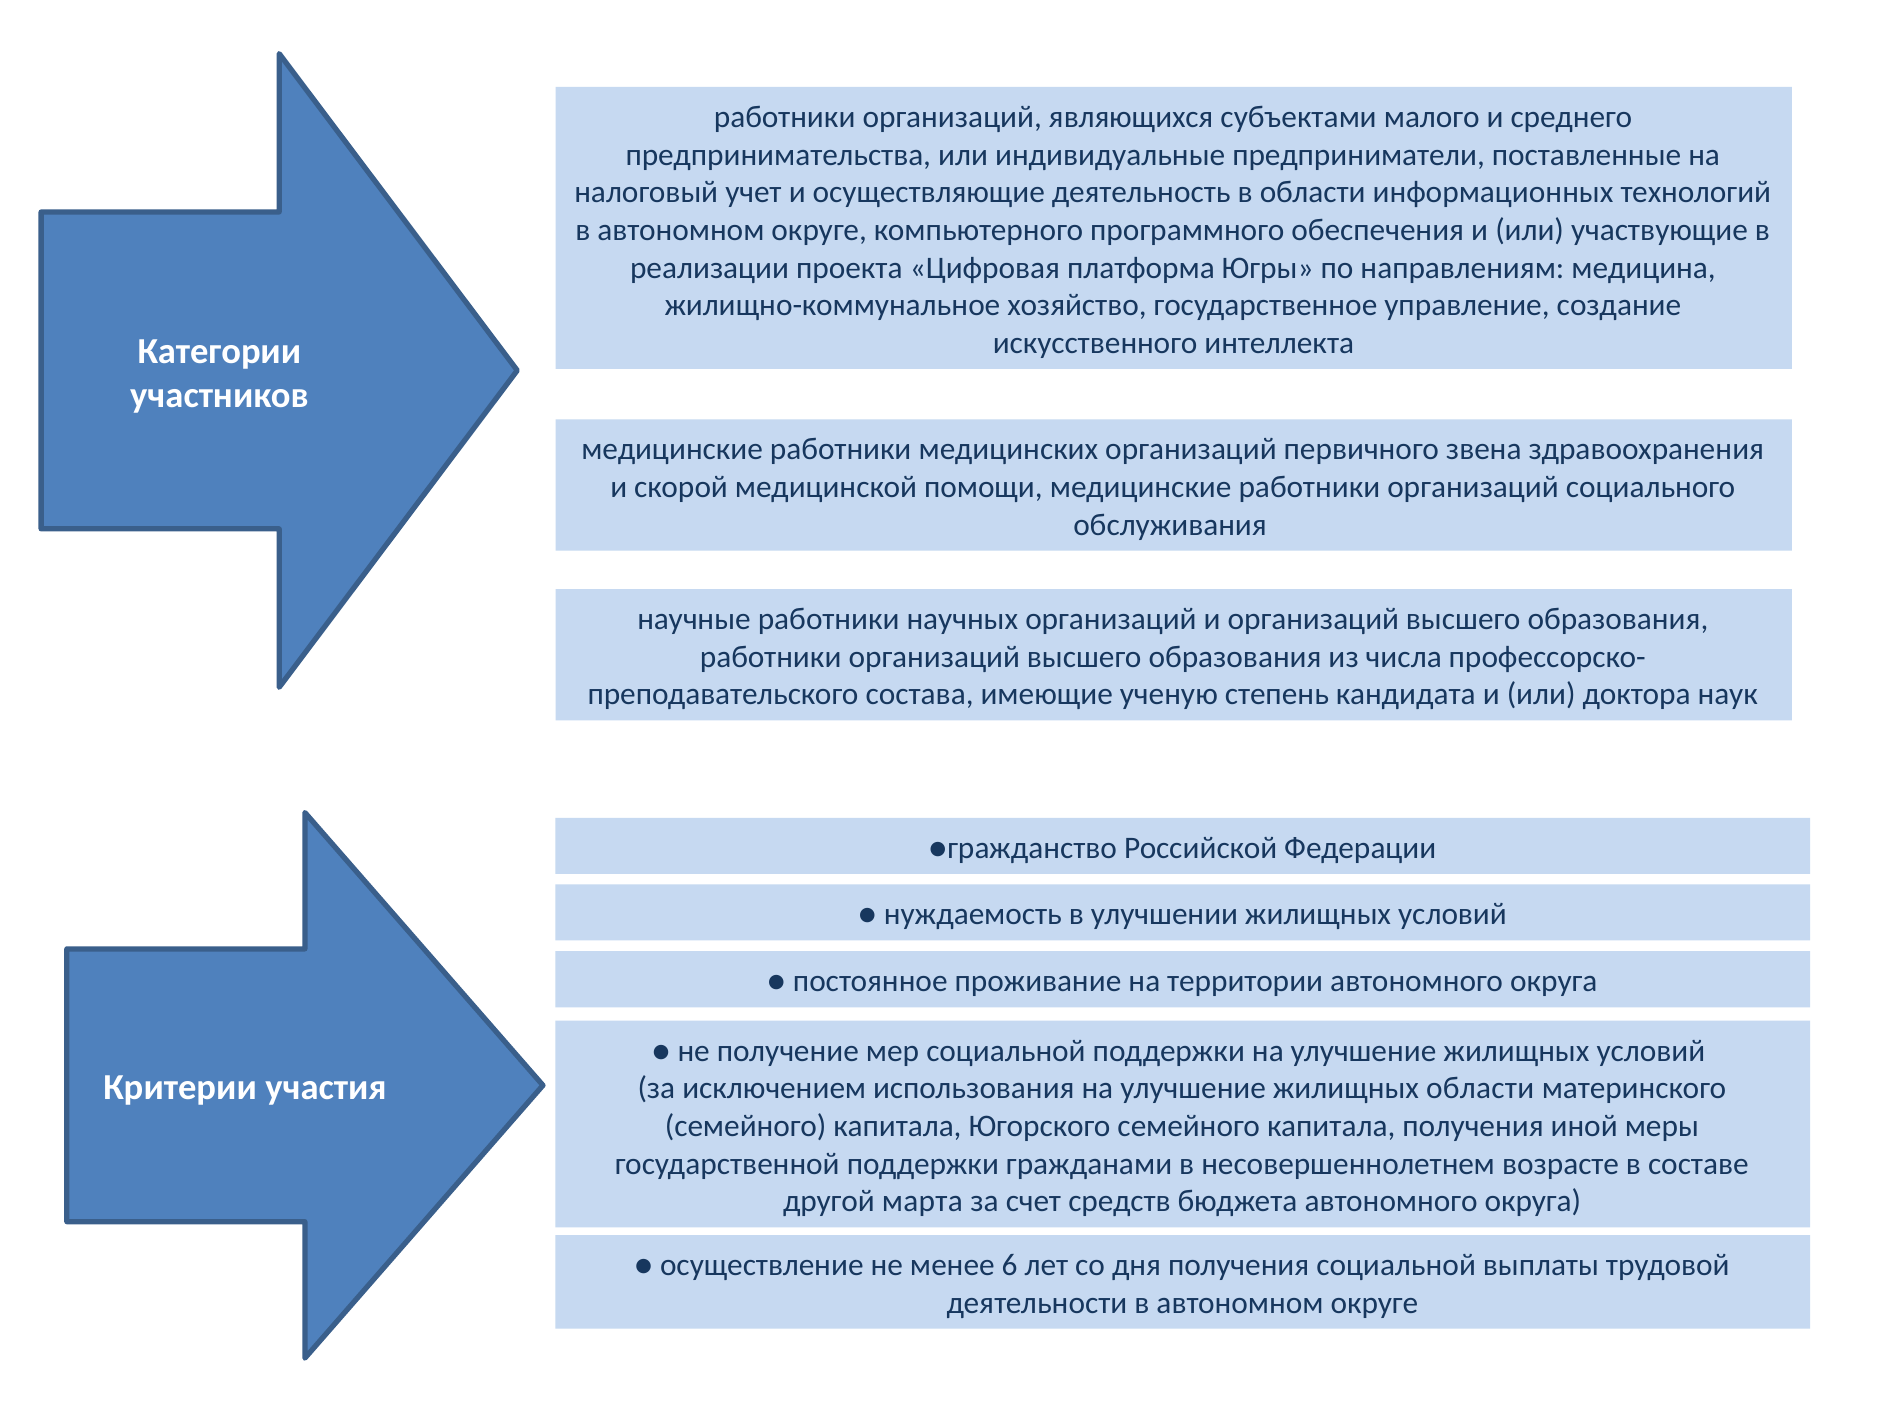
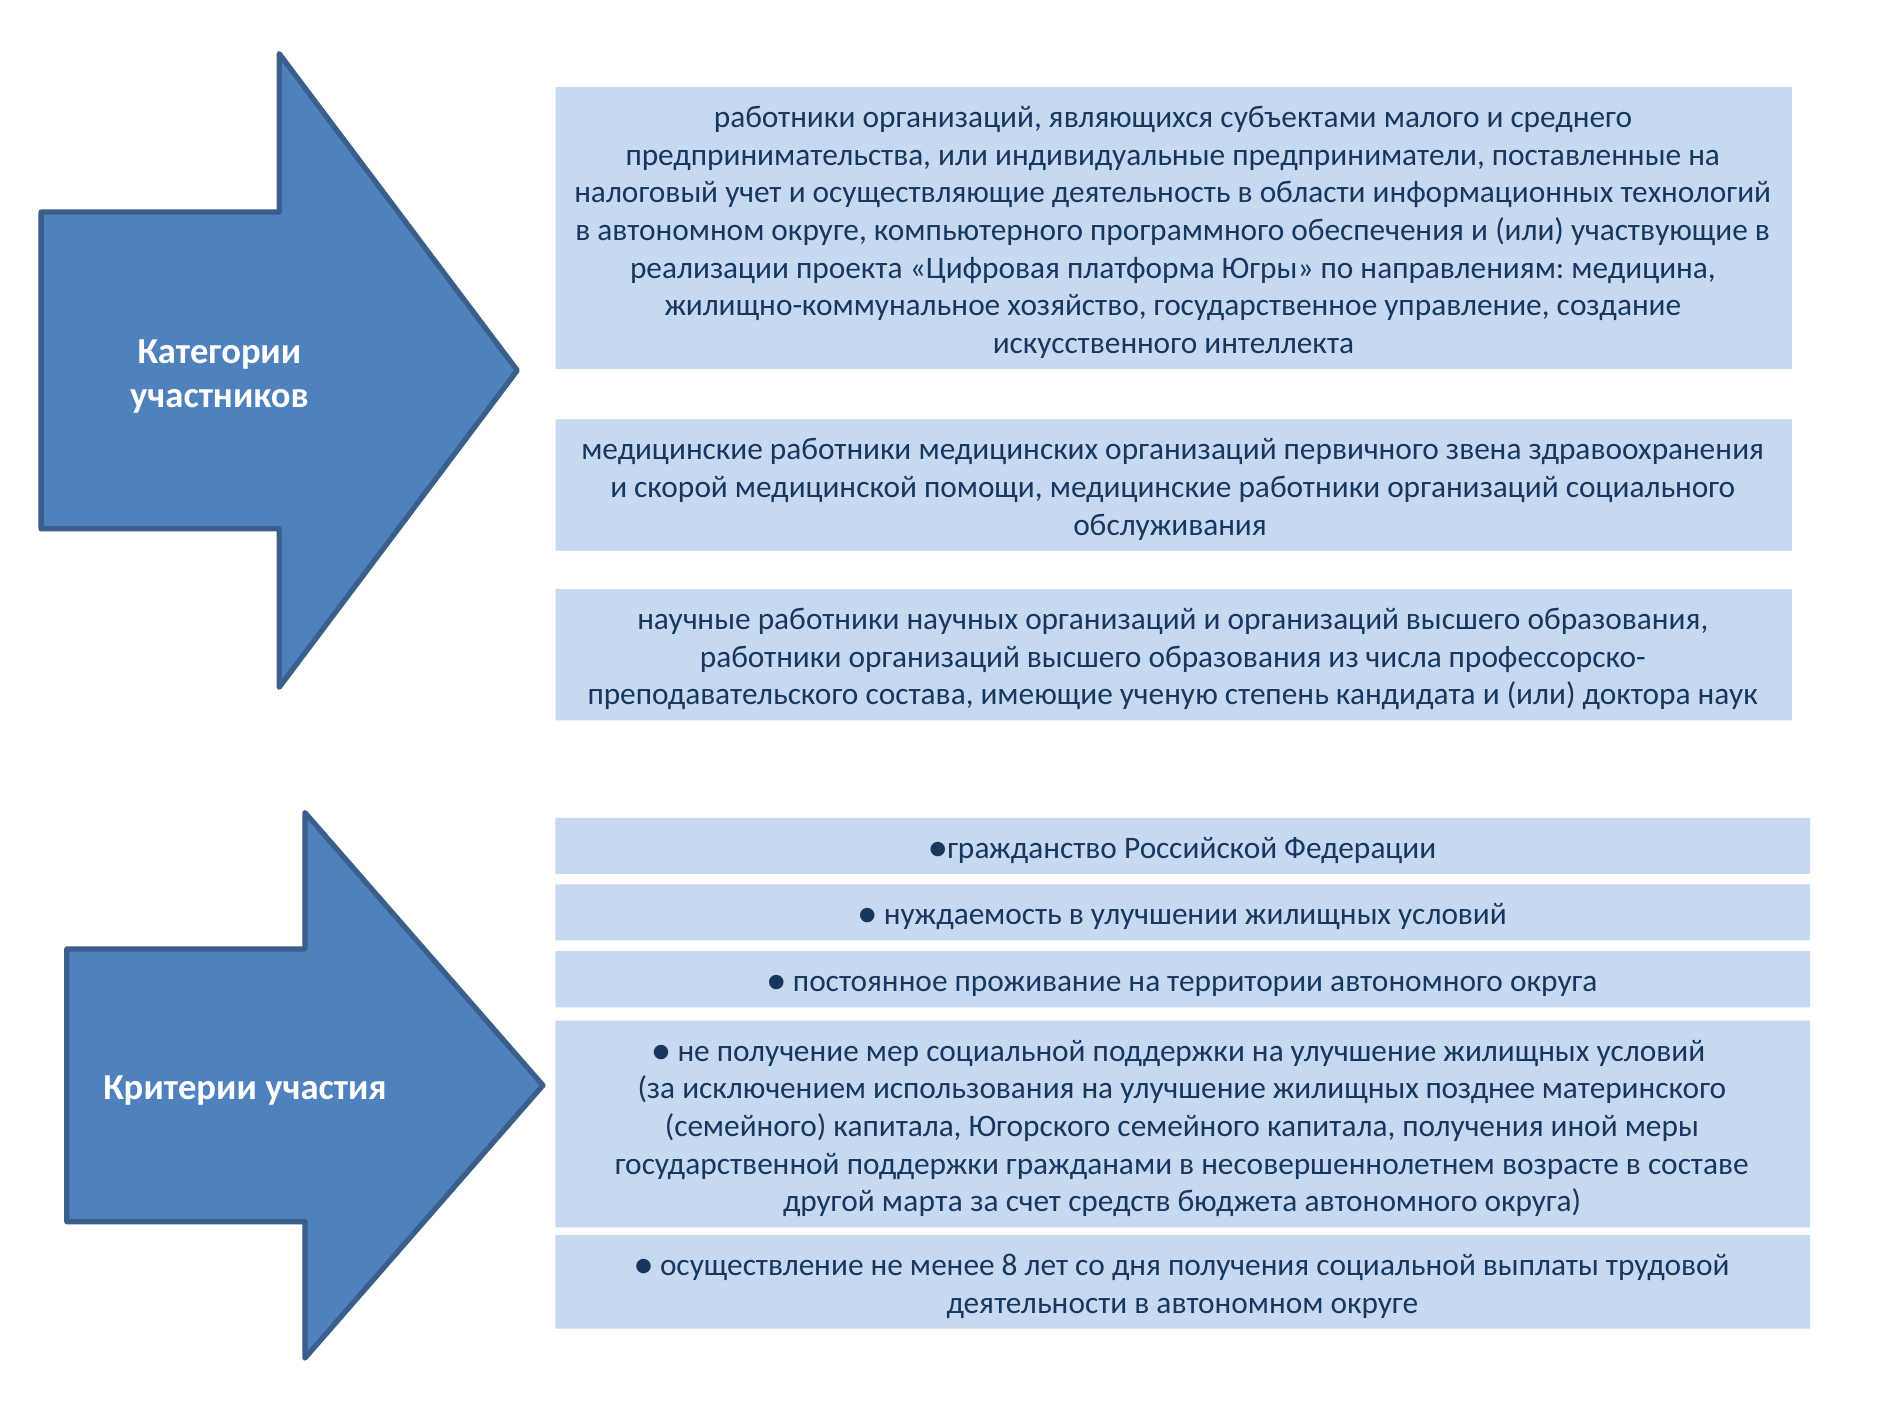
жилищных области: области -> позднее
6: 6 -> 8
